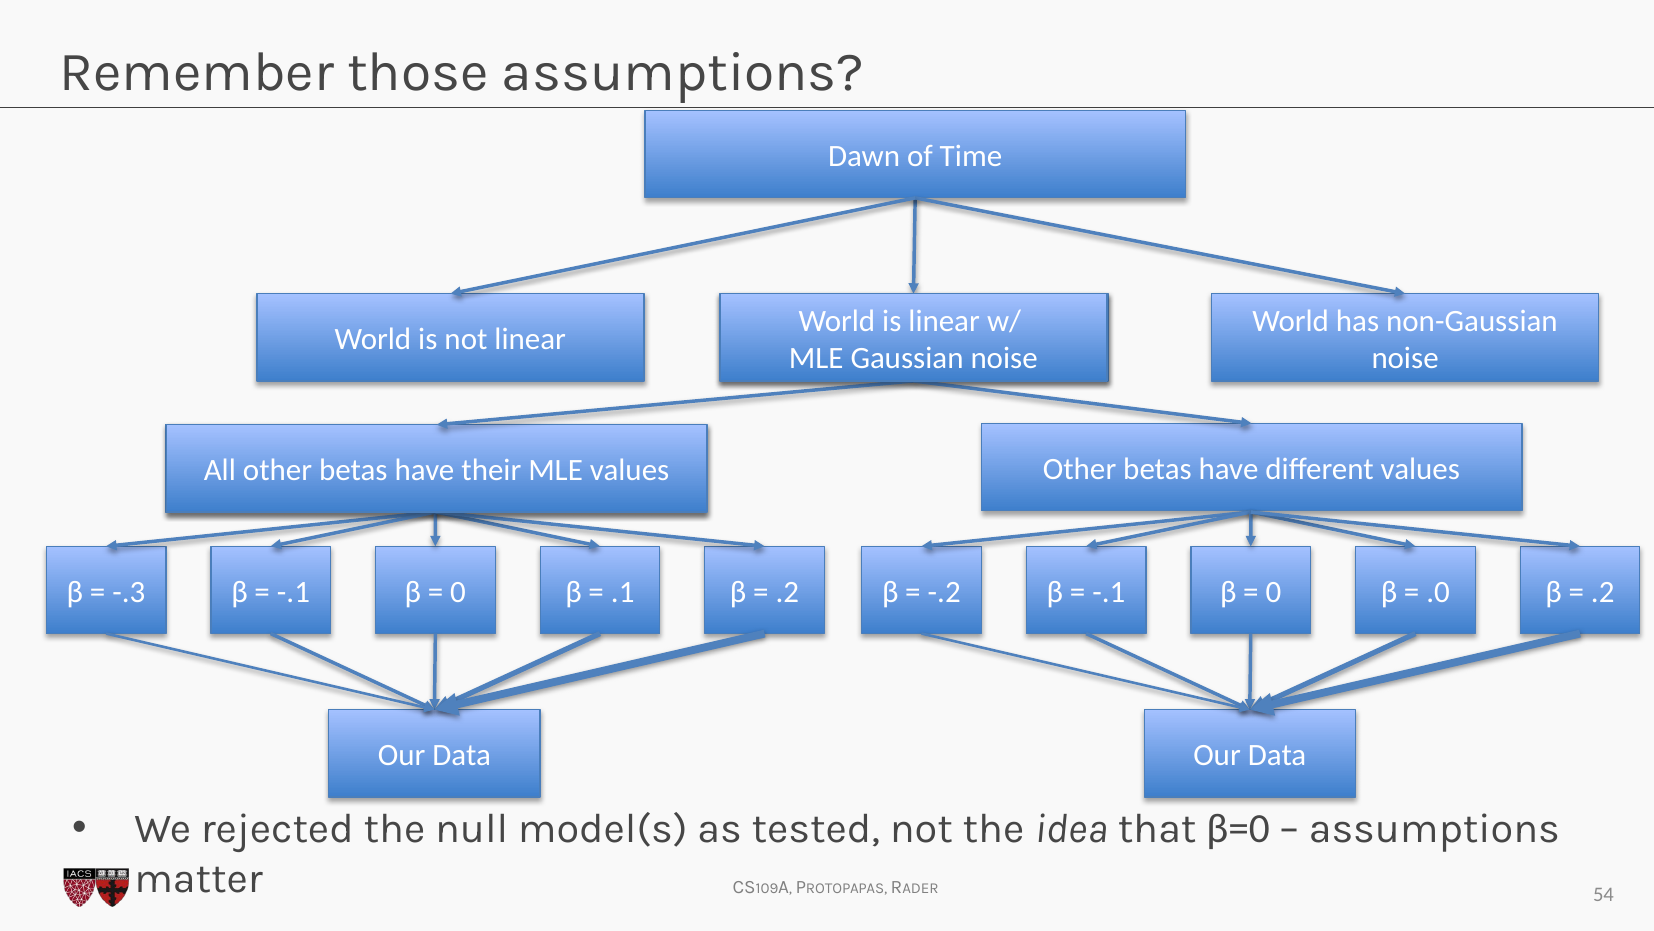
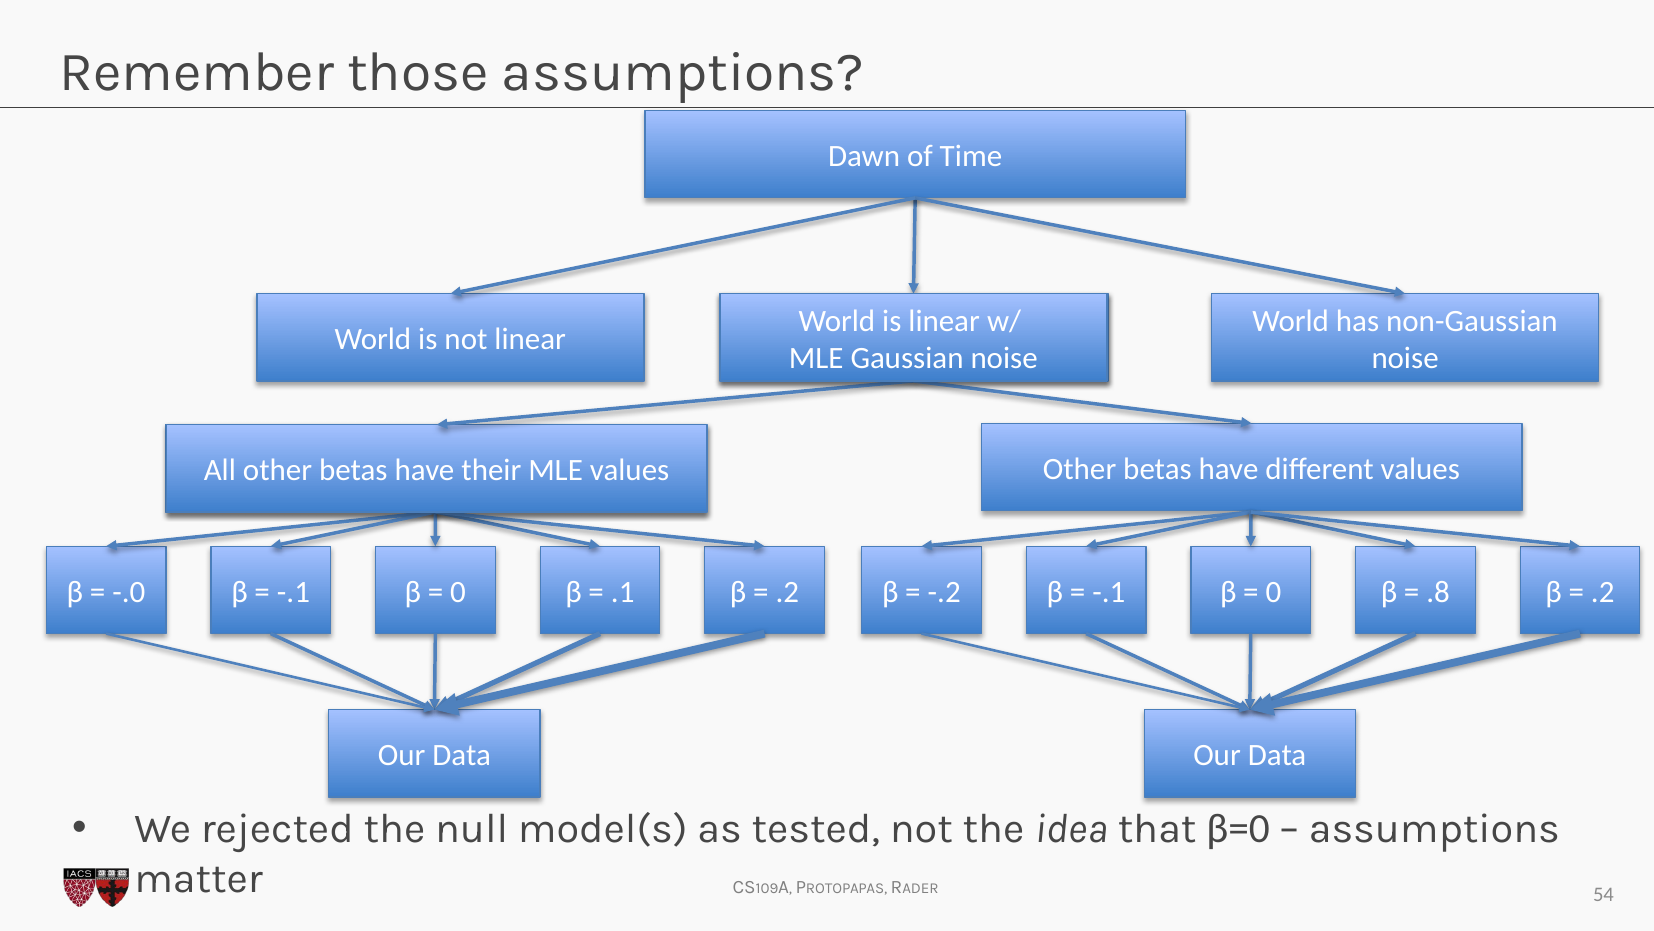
-.3: -.3 -> -.0
.0: .0 -> .8
